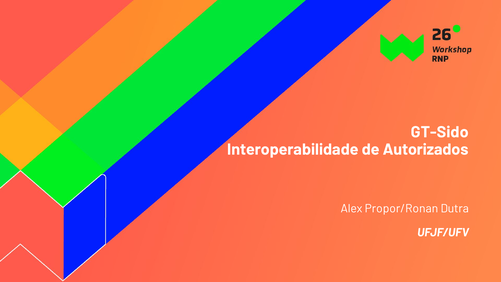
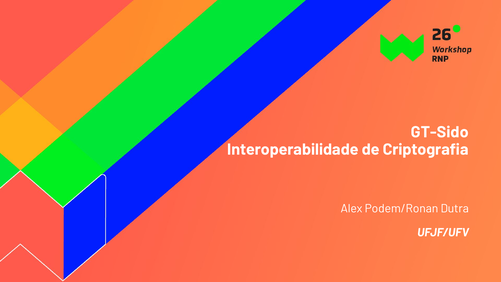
Autorizados: Autorizados -> Criptografia
Propor/Ronan: Propor/Ronan -> Podem/Ronan
